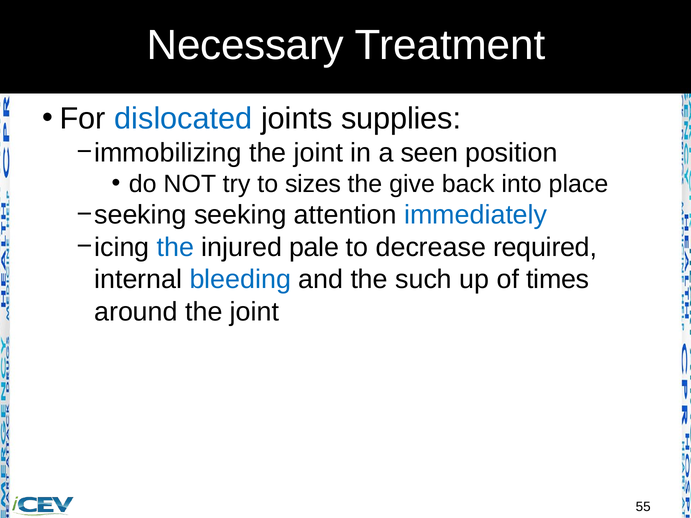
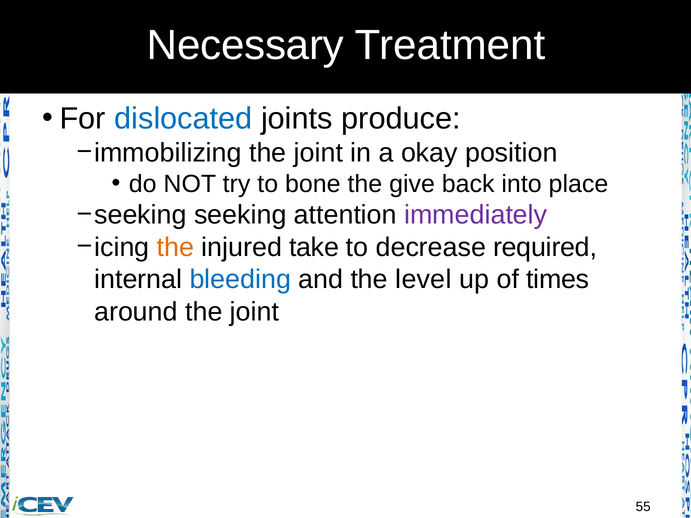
supplies: supplies -> produce
seen: seen -> okay
sizes: sizes -> bone
immediately colour: blue -> purple
the at (175, 247) colour: blue -> orange
pale: pale -> take
such: such -> level
